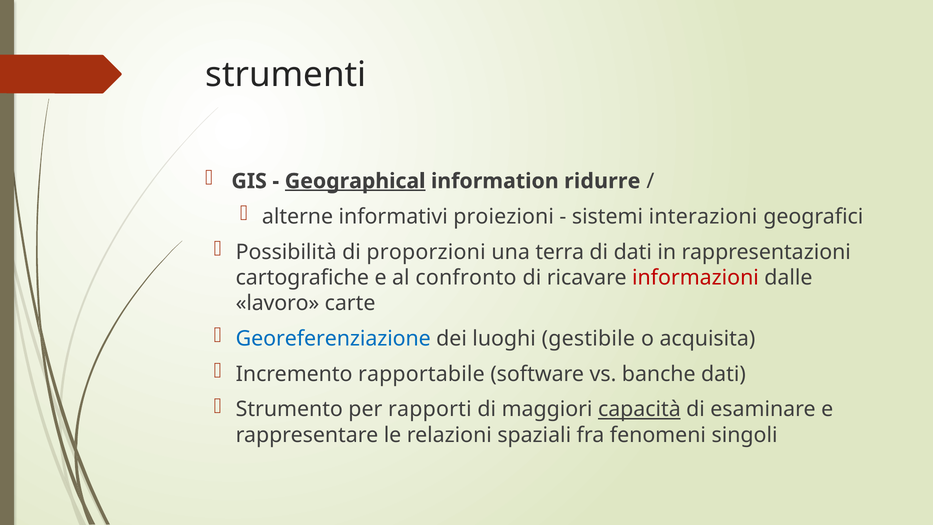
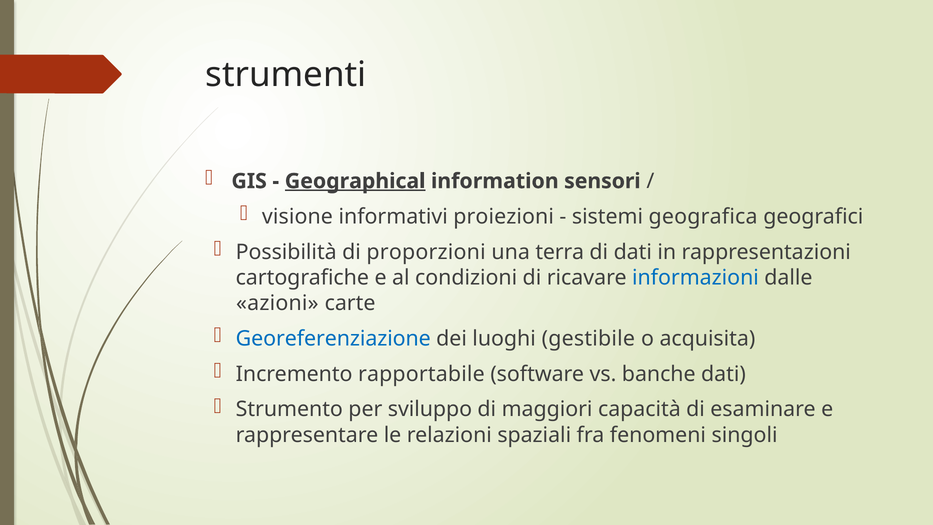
ridurre: ridurre -> sensori
alterne: alterne -> visione
interazioni: interazioni -> geografica
confronto: confronto -> condizioni
informazioni colour: red -> blue
lavoro: lavoro -> azioni
rapporti: rapporti -> sviluppo
capacità underline: present -> none
